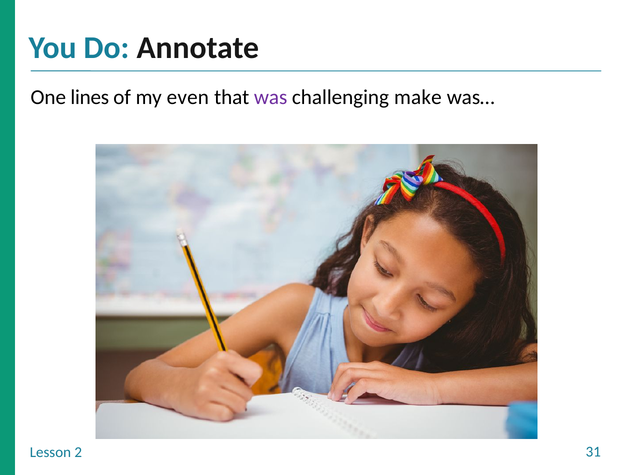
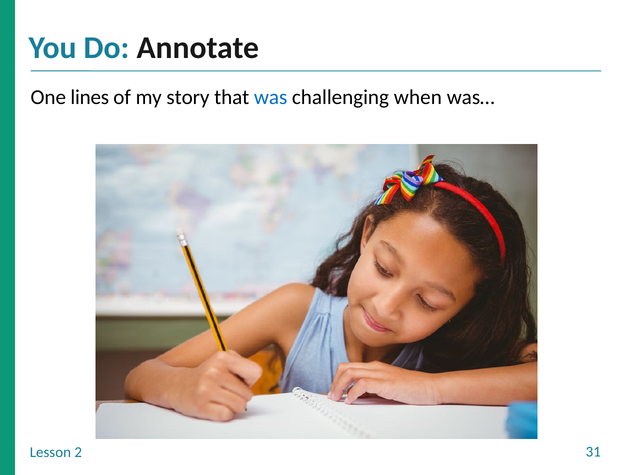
even: even -> story
was colour: purple -> blue
make: make -> when
